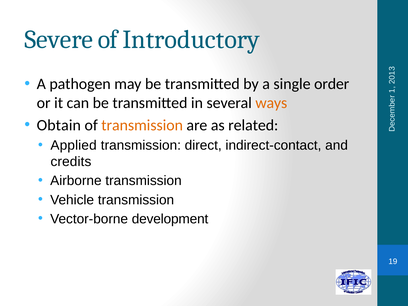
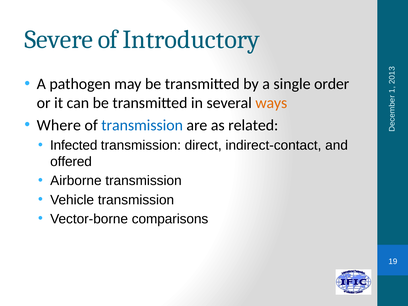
Obtain: Obtain -> Where
transmission at (142, 125) colour: orange -> blue
Applied: Applied -> Infected
credits: credits -> offered
development: development -> comparisons
